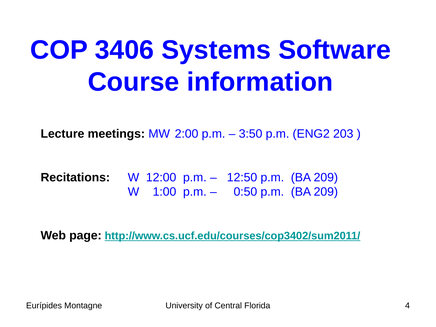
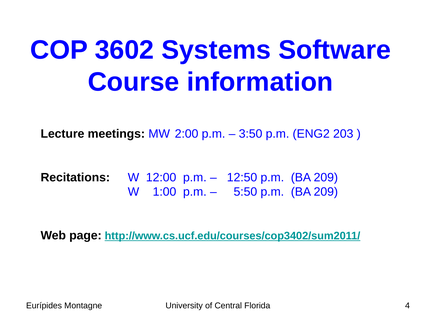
3406: 3406 -> 3602
0:50: 0:50 -> 5:50
